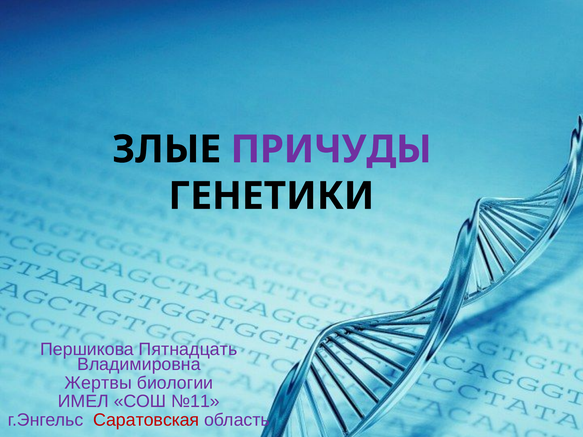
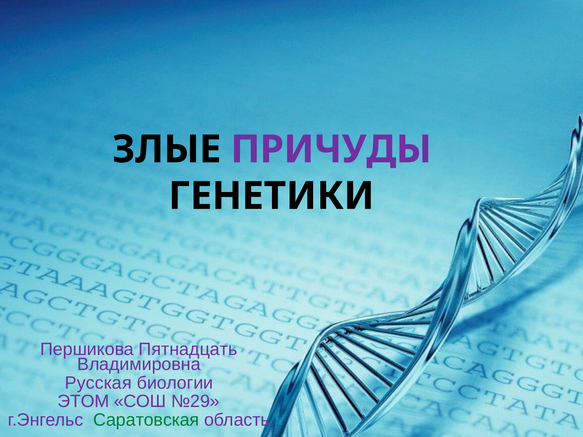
Жертвы: Жертвы -> Русская
ИМЕЛ: ИМЕЛ -> ЭТОМ
№11: №11 -> №29
Саратовская colour: red -> green
